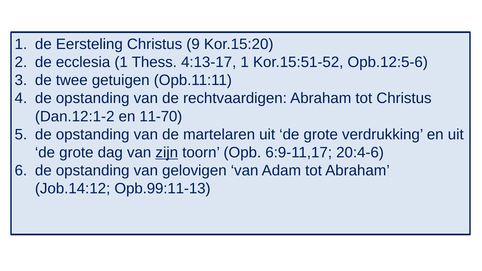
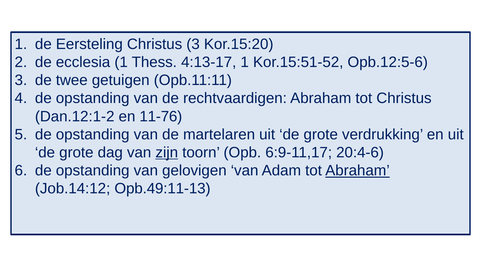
Christus 9: 9 -> 3
11-70: 11-70 -> 11-76
Abraham at (357, 171) underline: none -> present
Opb.99:11-13: Opb.99:11-13 -> Opb.49:11-13
